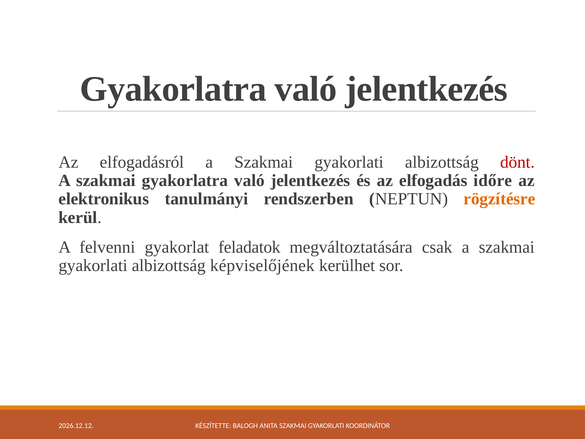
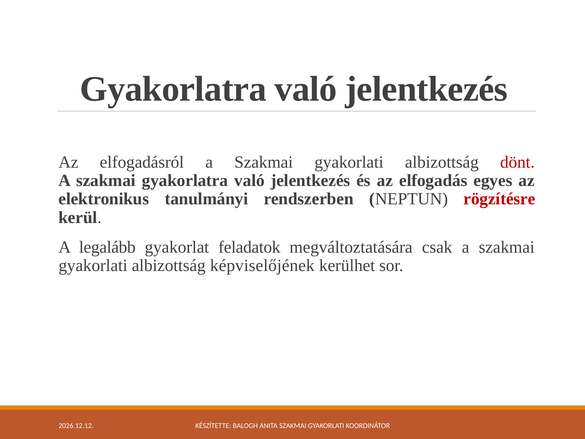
időre: időre -> egyes
rögzítésre colour: orange -> red
felvenni: felvenni -> legalább
